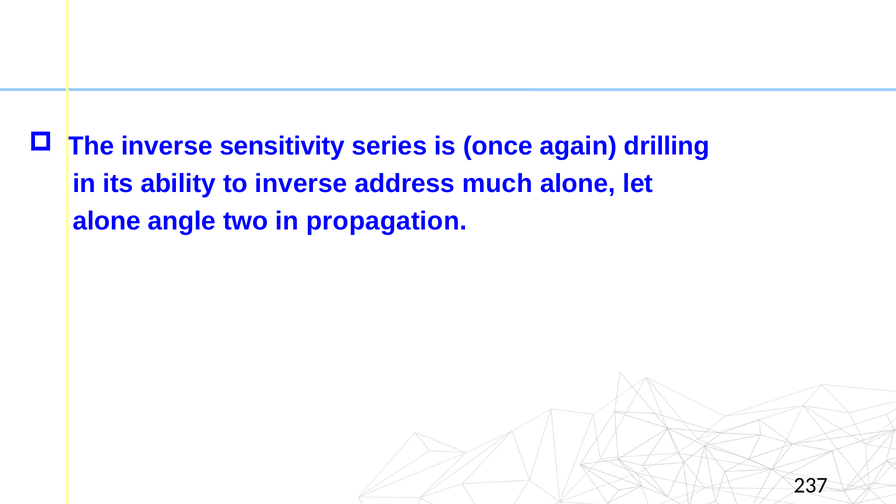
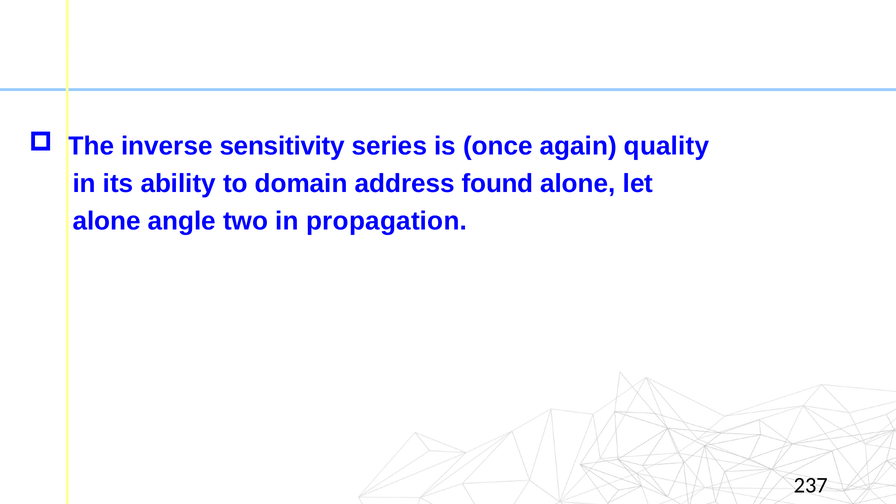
drilling: drilling -> quality
to inverse: inverse -> domain
much: much -> found
